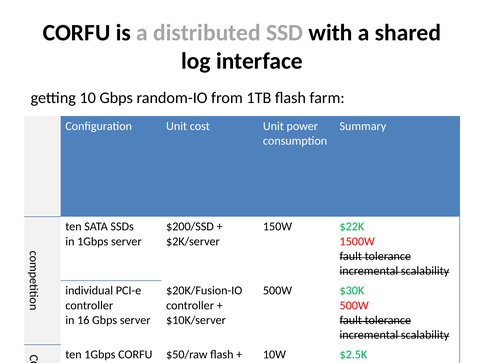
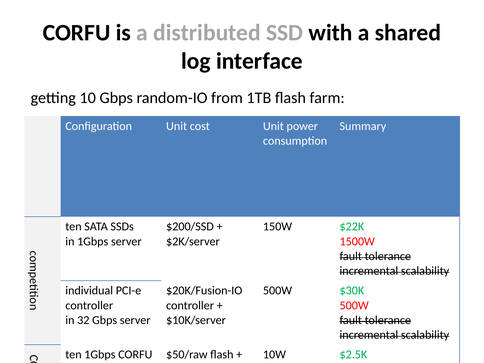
16: 16 -> 32
